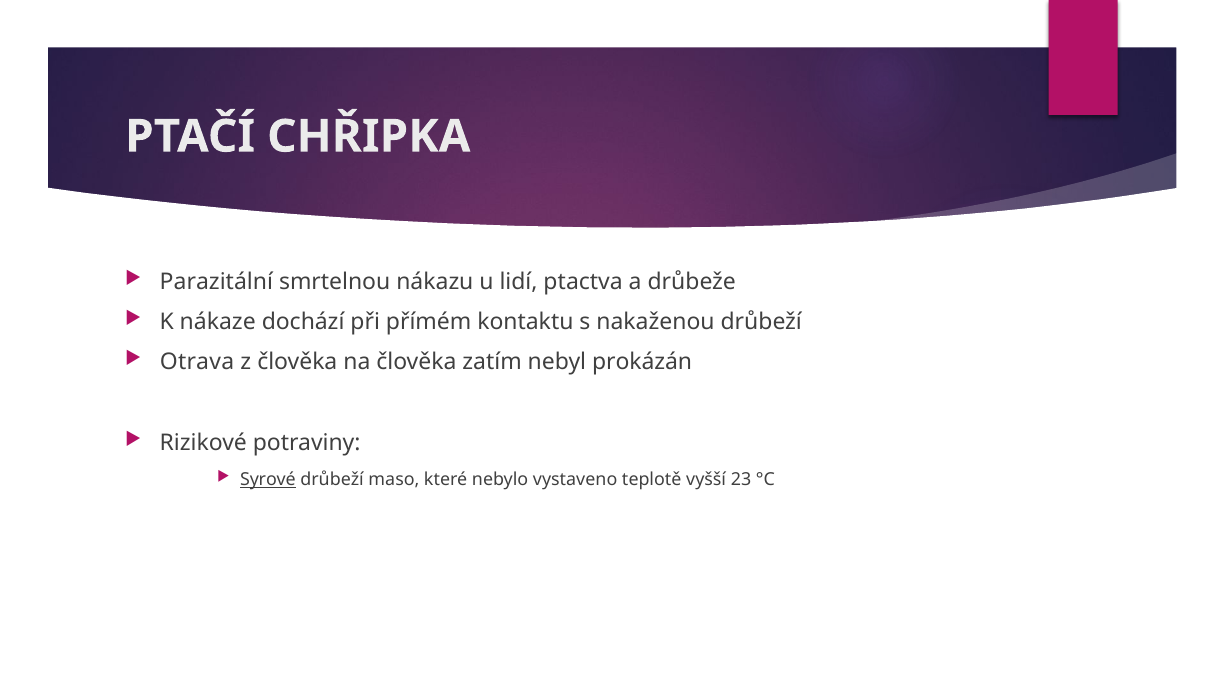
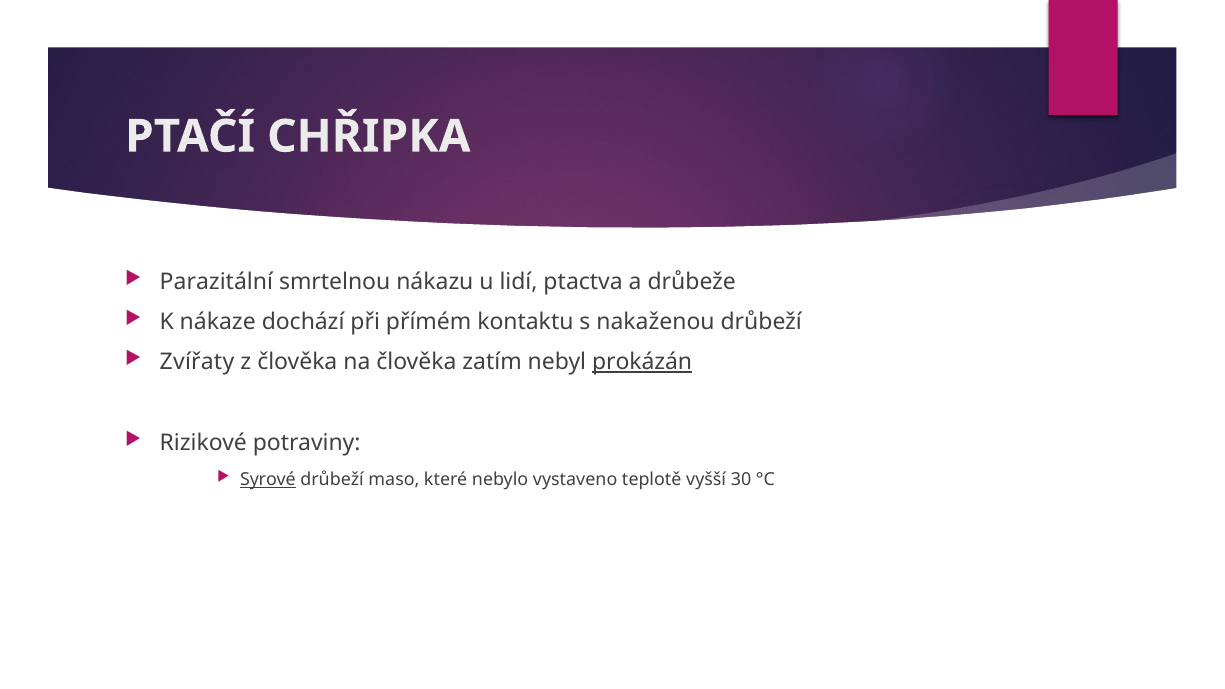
Otrava: Otrava -> Zvířaty
prokázán underline: none -> present
23: 23 -> 30
